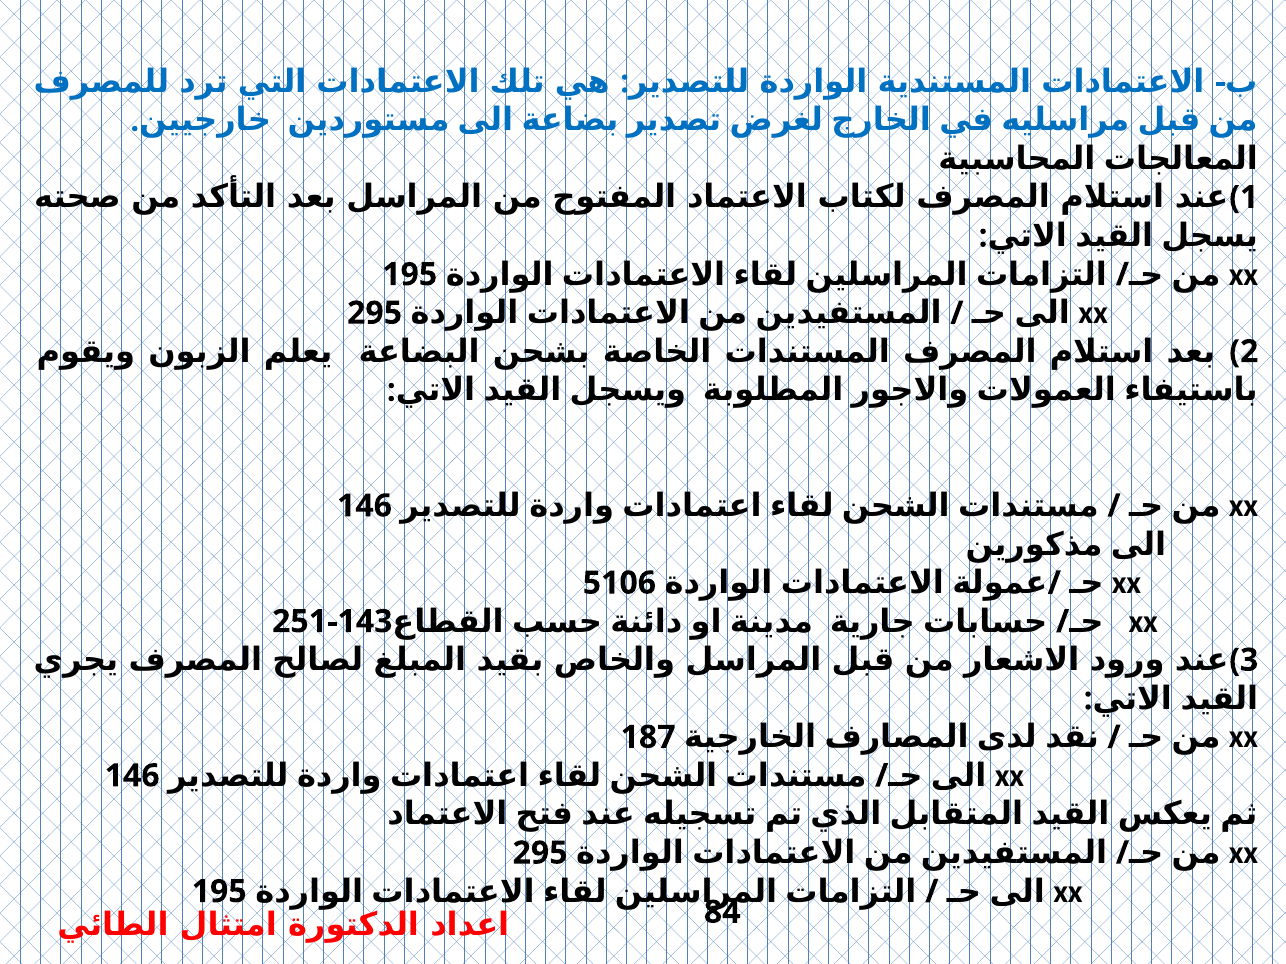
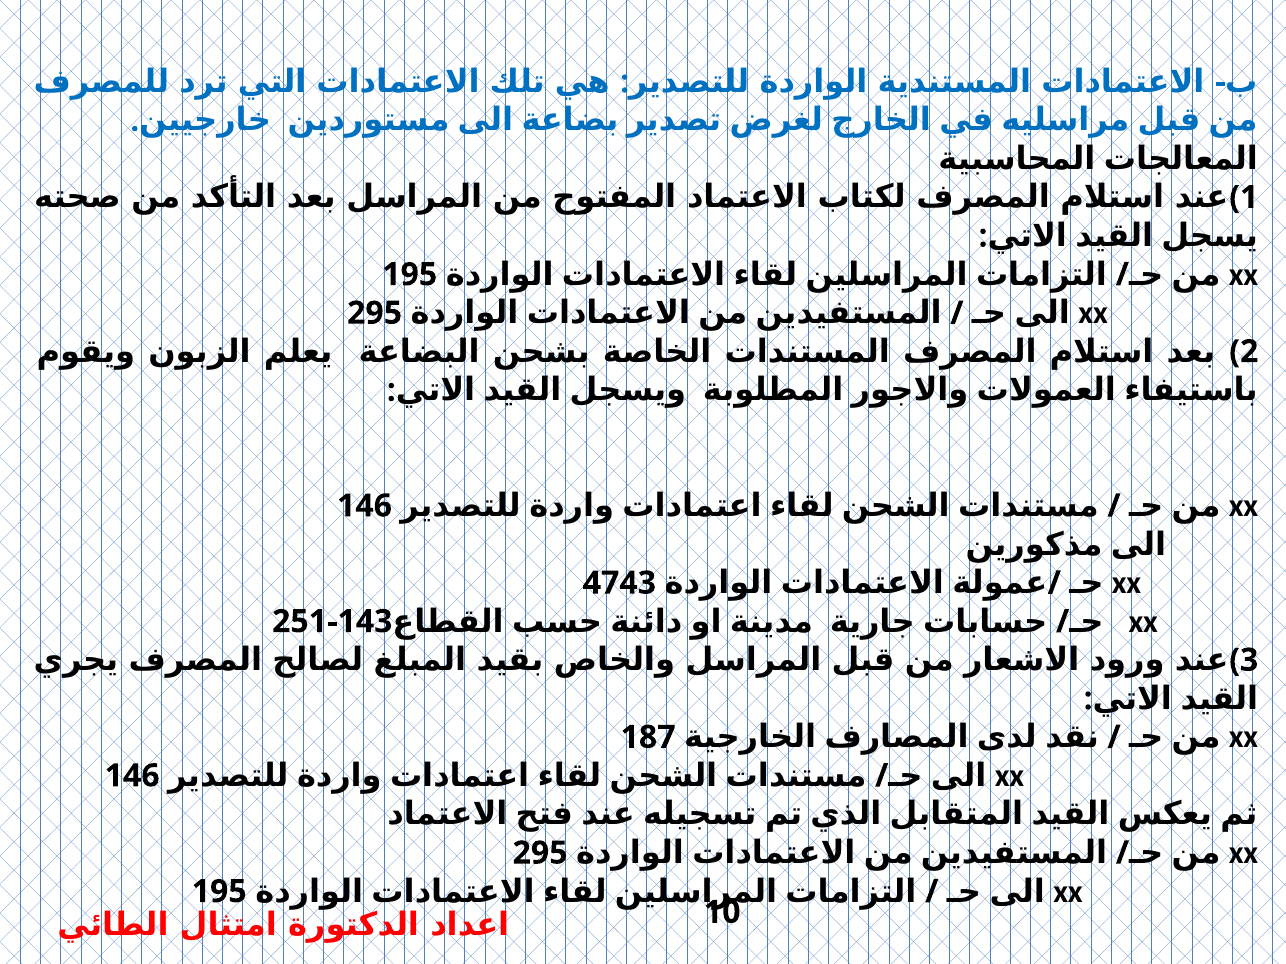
5106: 5106 -> 4743
84: 84 -> 10
